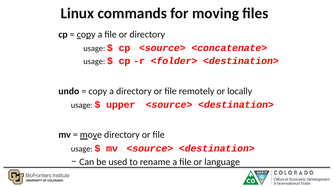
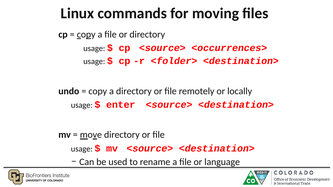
<concatenate>: <concatenate> -> <occurrences>
upper: upper -> enter
